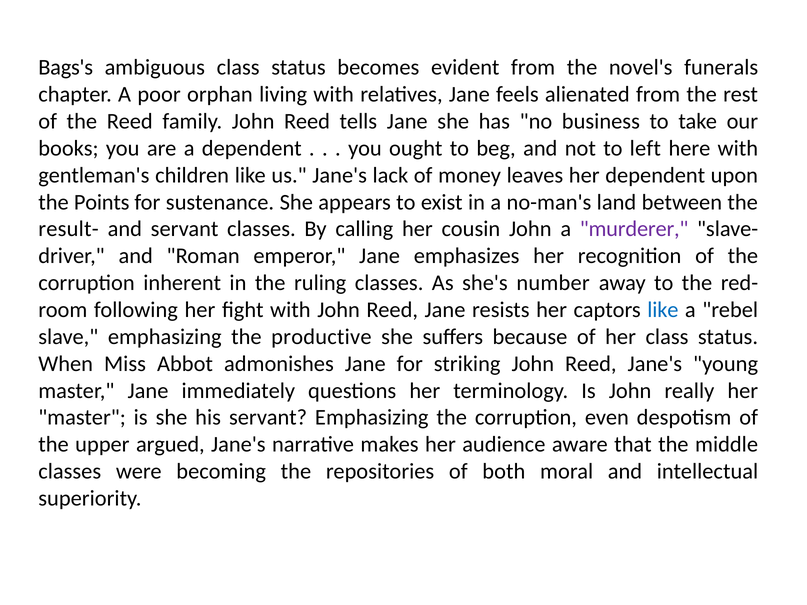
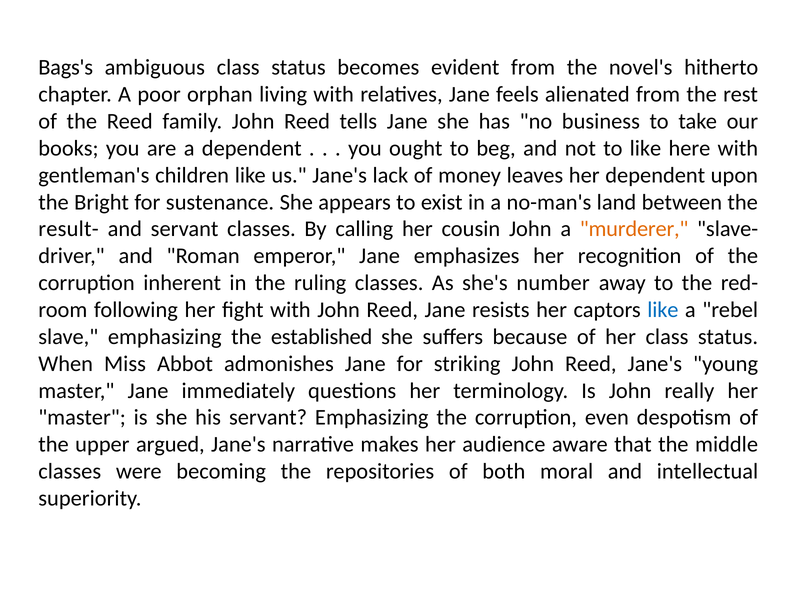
funerals: funerals -> hitherto
to left: left -> like
Points: Points -> Bright
murderer colour: purple -> orange
productive: productive -> established
